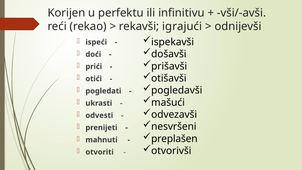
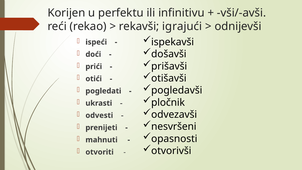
mašući: mašući -> pločnik
preplašen: preplašen -> opasnosti
